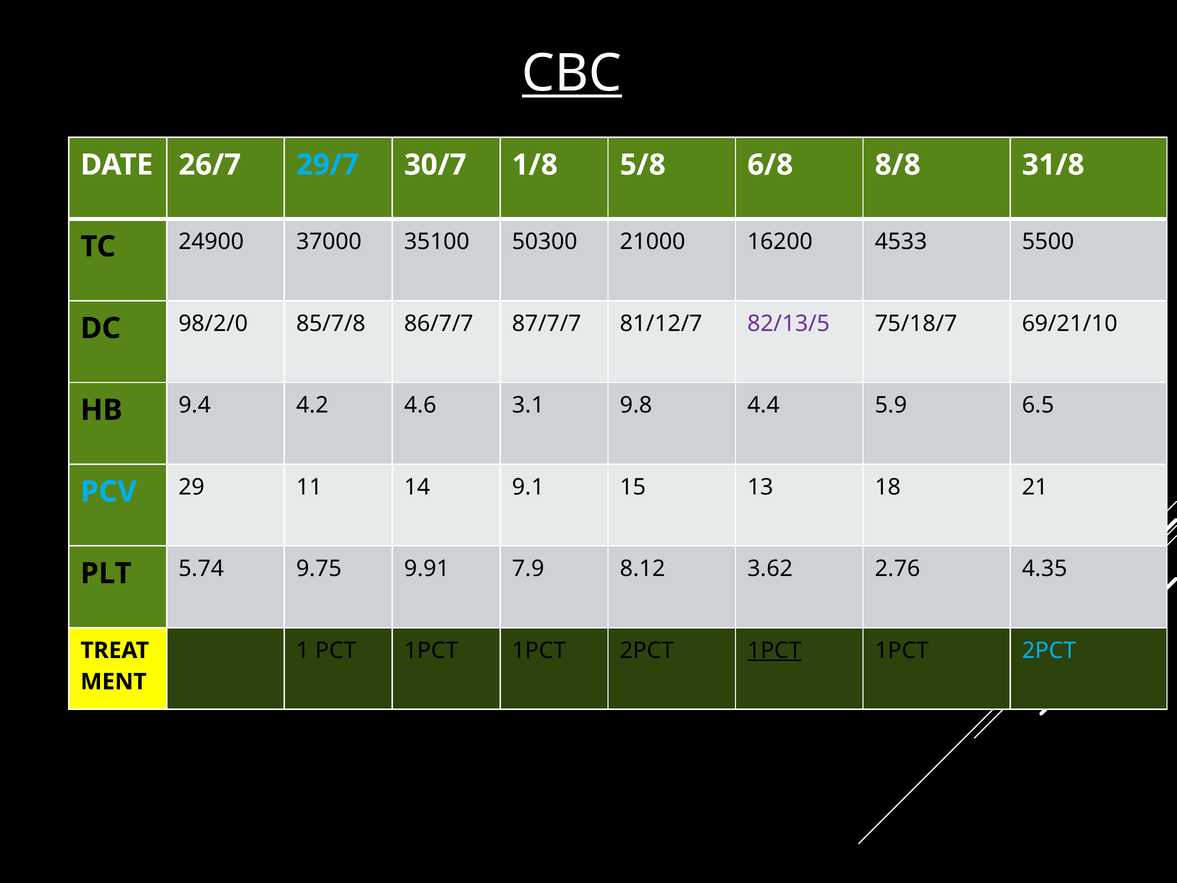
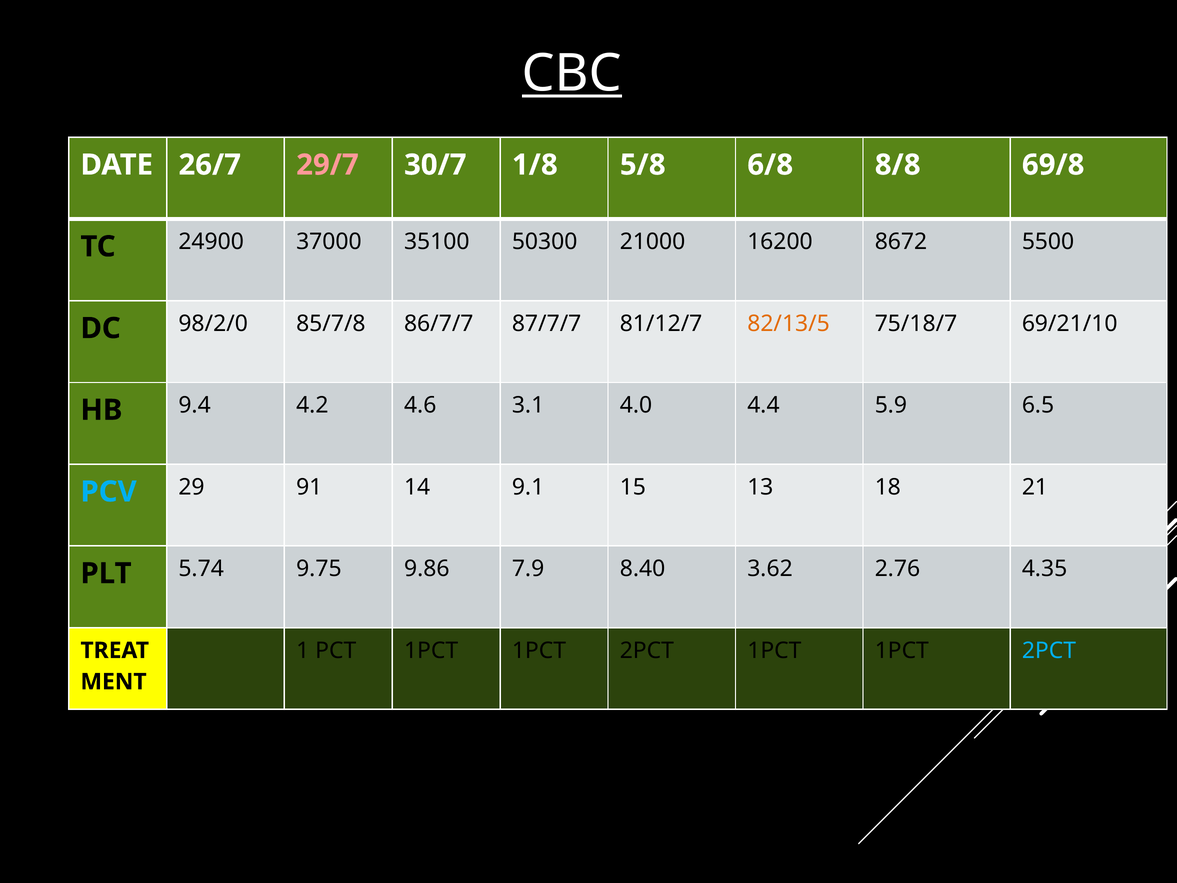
29/7 colour: light blue -> pink
31/8: 31/8 -> 69/8
4533: 4533 -> 8672
82/13/5 colour: purple -> orange
9.8: 9.8 -> 4.0
11: 11 -> 91
9.91: 9.91 -> 9.86
8.12: 8.12 -> 8.40
1PCT at (774, 650) underline: present -> none
